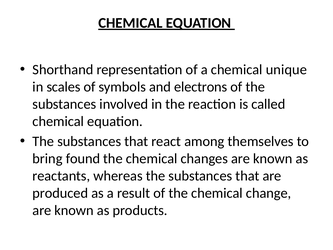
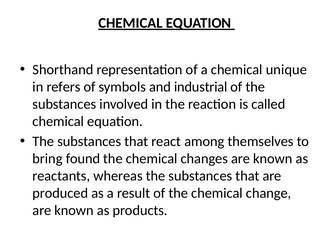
scales: scales -> refers
electrons: electrons -> industrial
